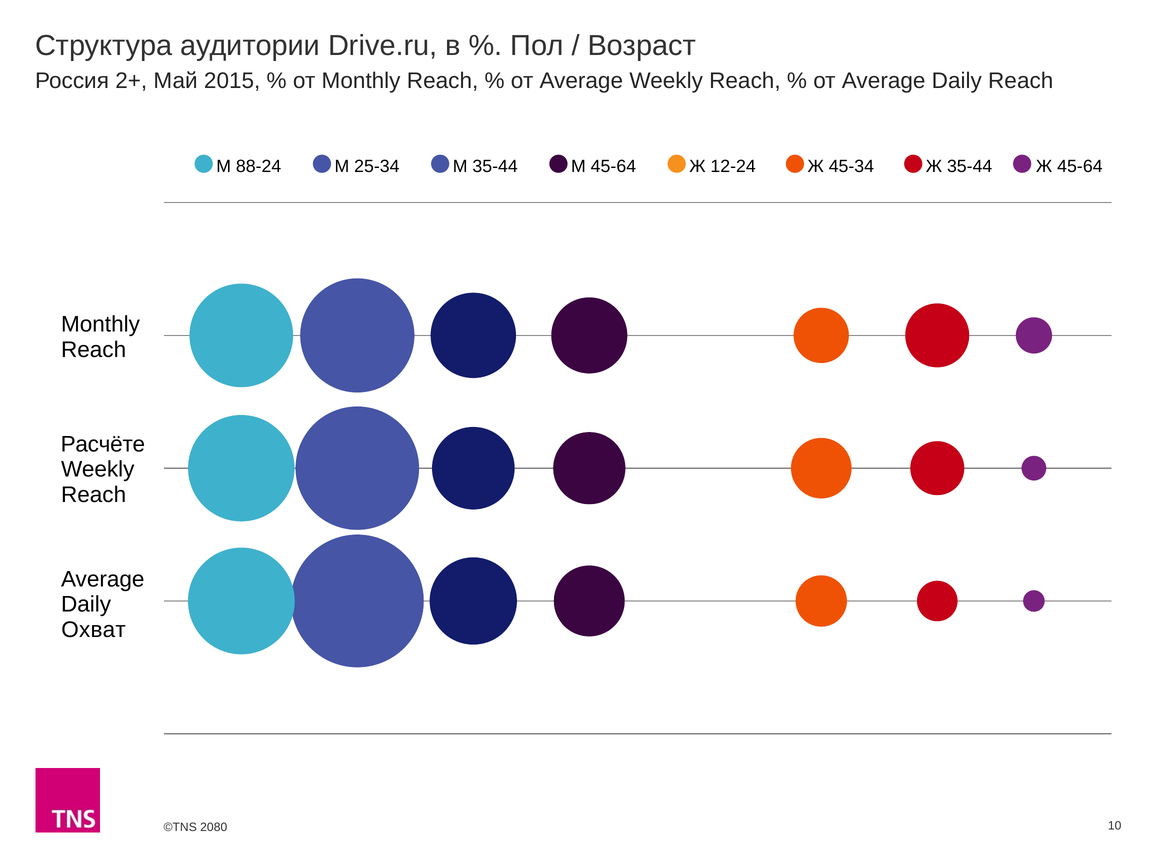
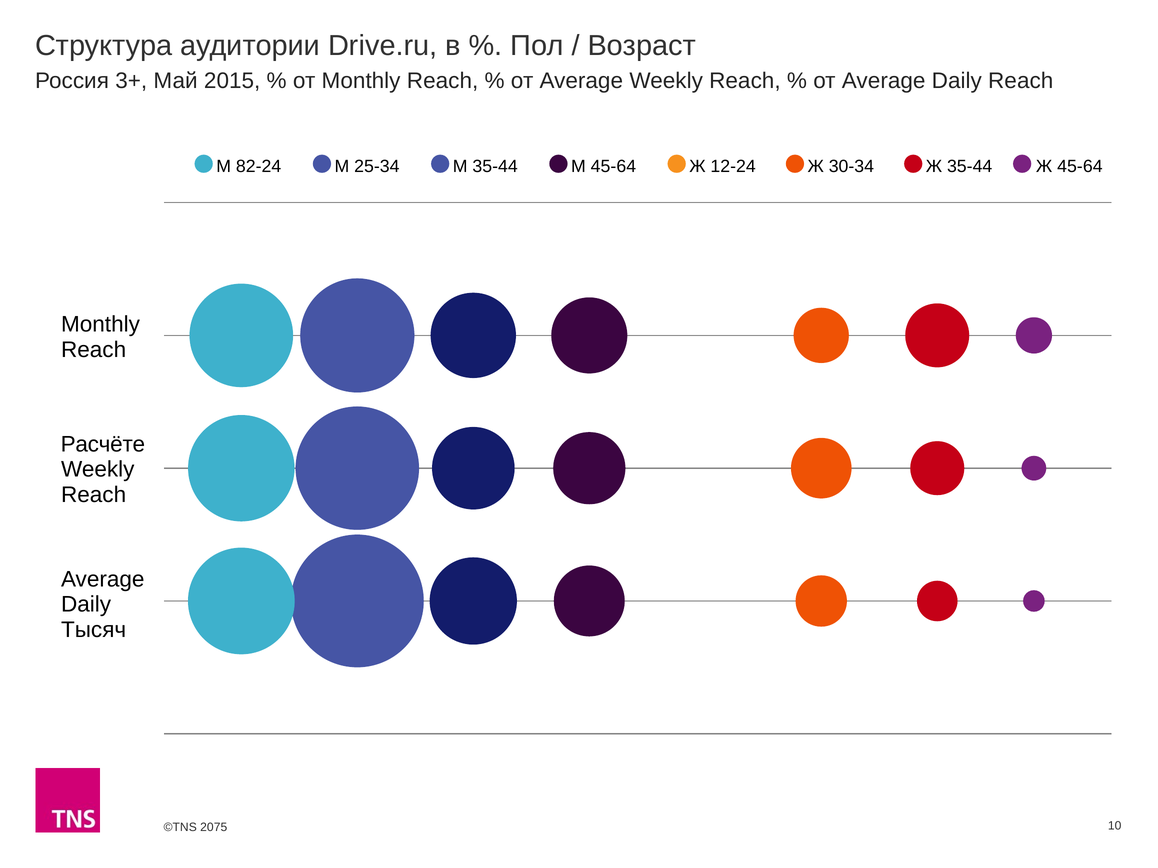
2+: 2+ -> 3+
88-24: 88-24 -> 82-24
45-34: 45-34 -> 30-34
Охват: Охват -> Тысяч
2080: 2080 -> 2075
